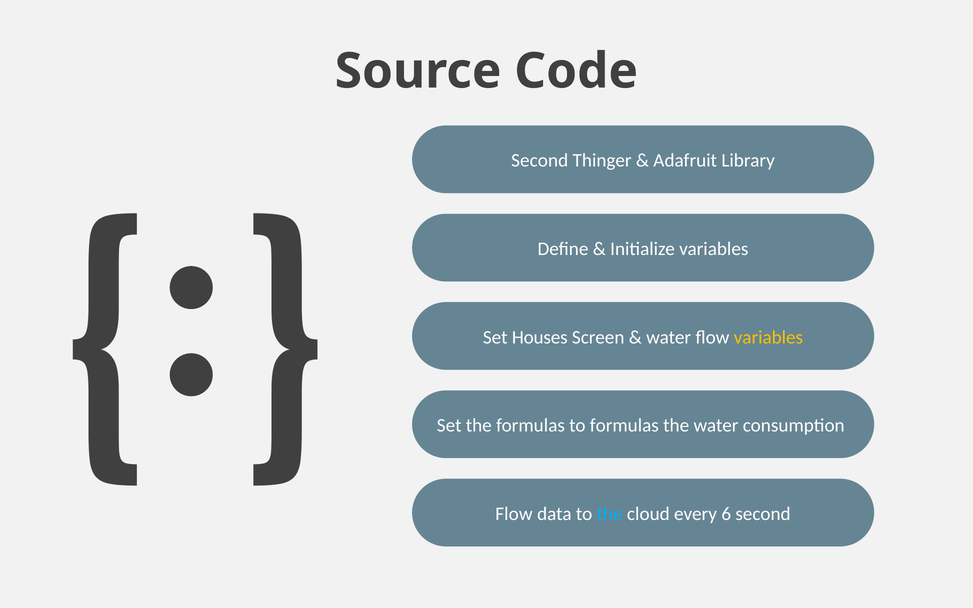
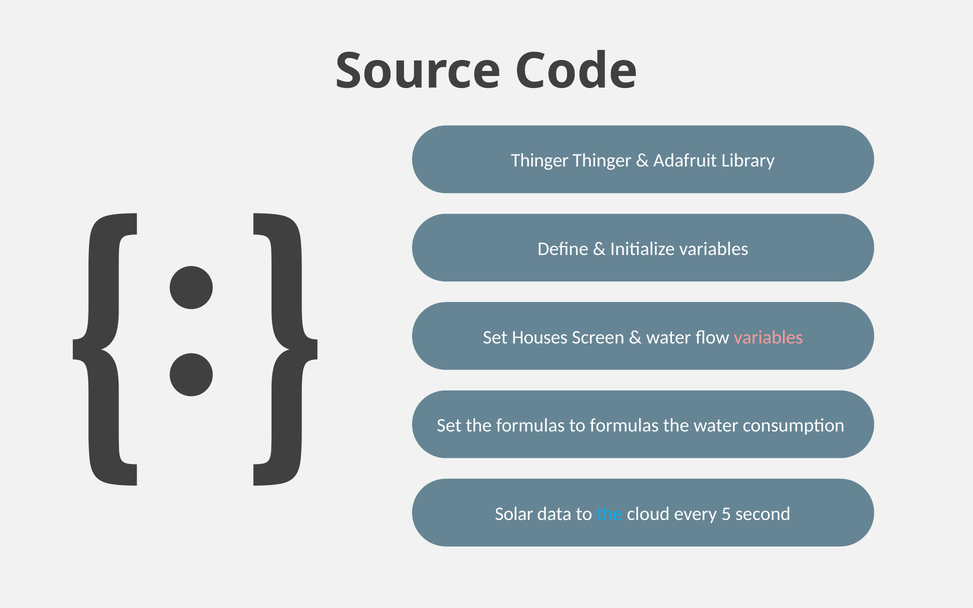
Second at (540, 161): Second -> Thinger
variables at (768, 337) colour: yellow -> pink
Flow at (514, 514): Flow -> Solar
6: 6 -> 5
